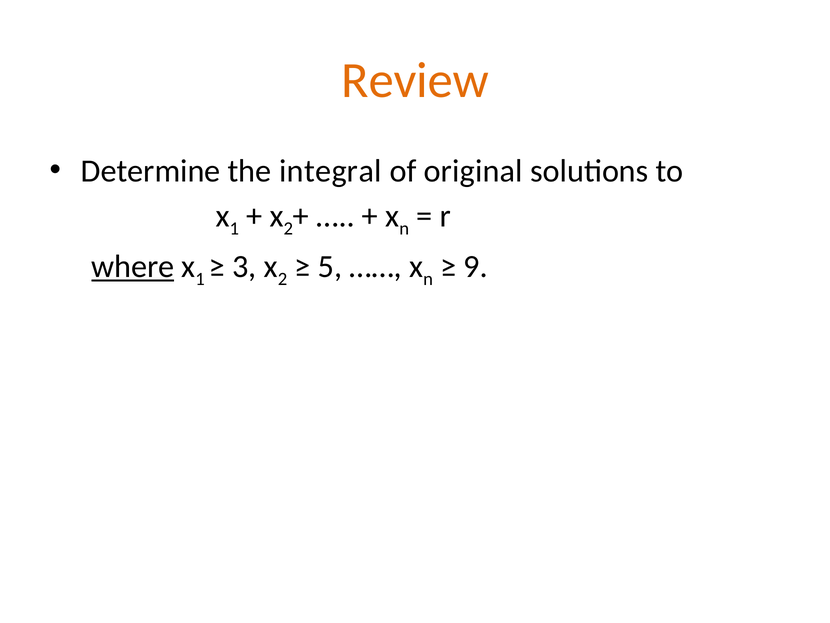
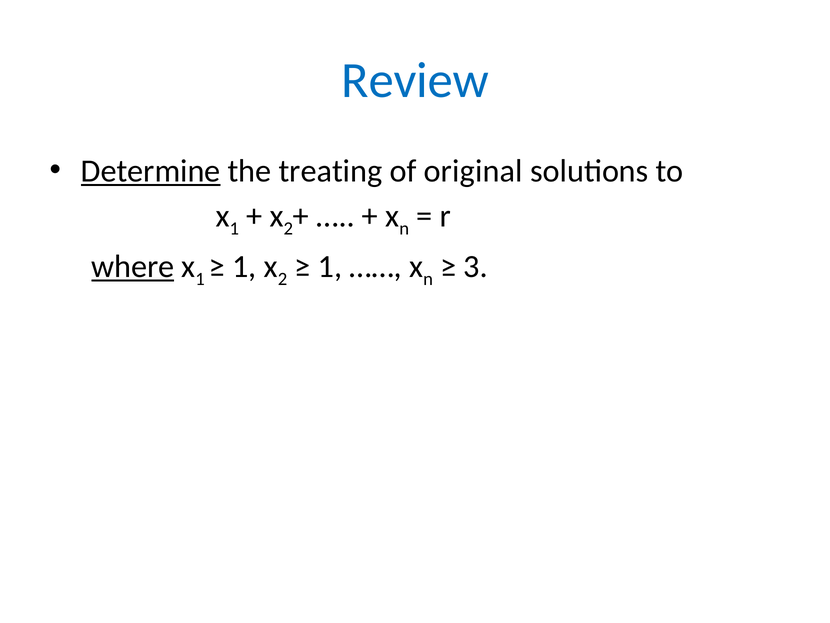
Review colour: orange -> blue
Determine underline: none -> present
integral: integral -> treating
3 at (244, 267): 3 -> 1
5 at (330, 267): 5 -> 1
9: 9 -> 3
